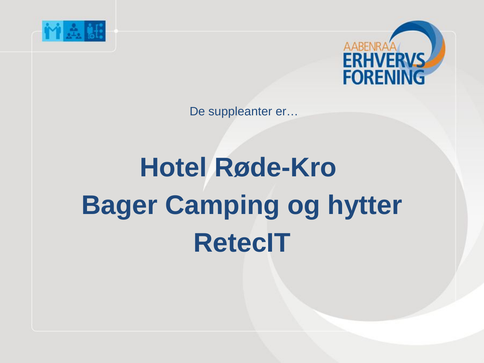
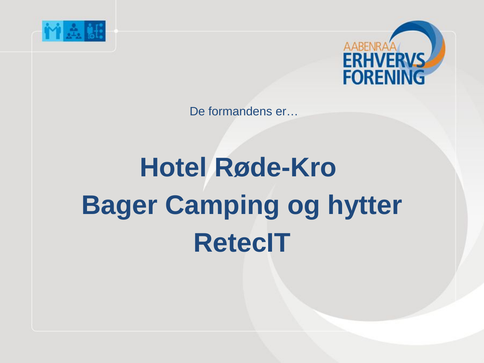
suppleanter: suppleanter -> formandens
